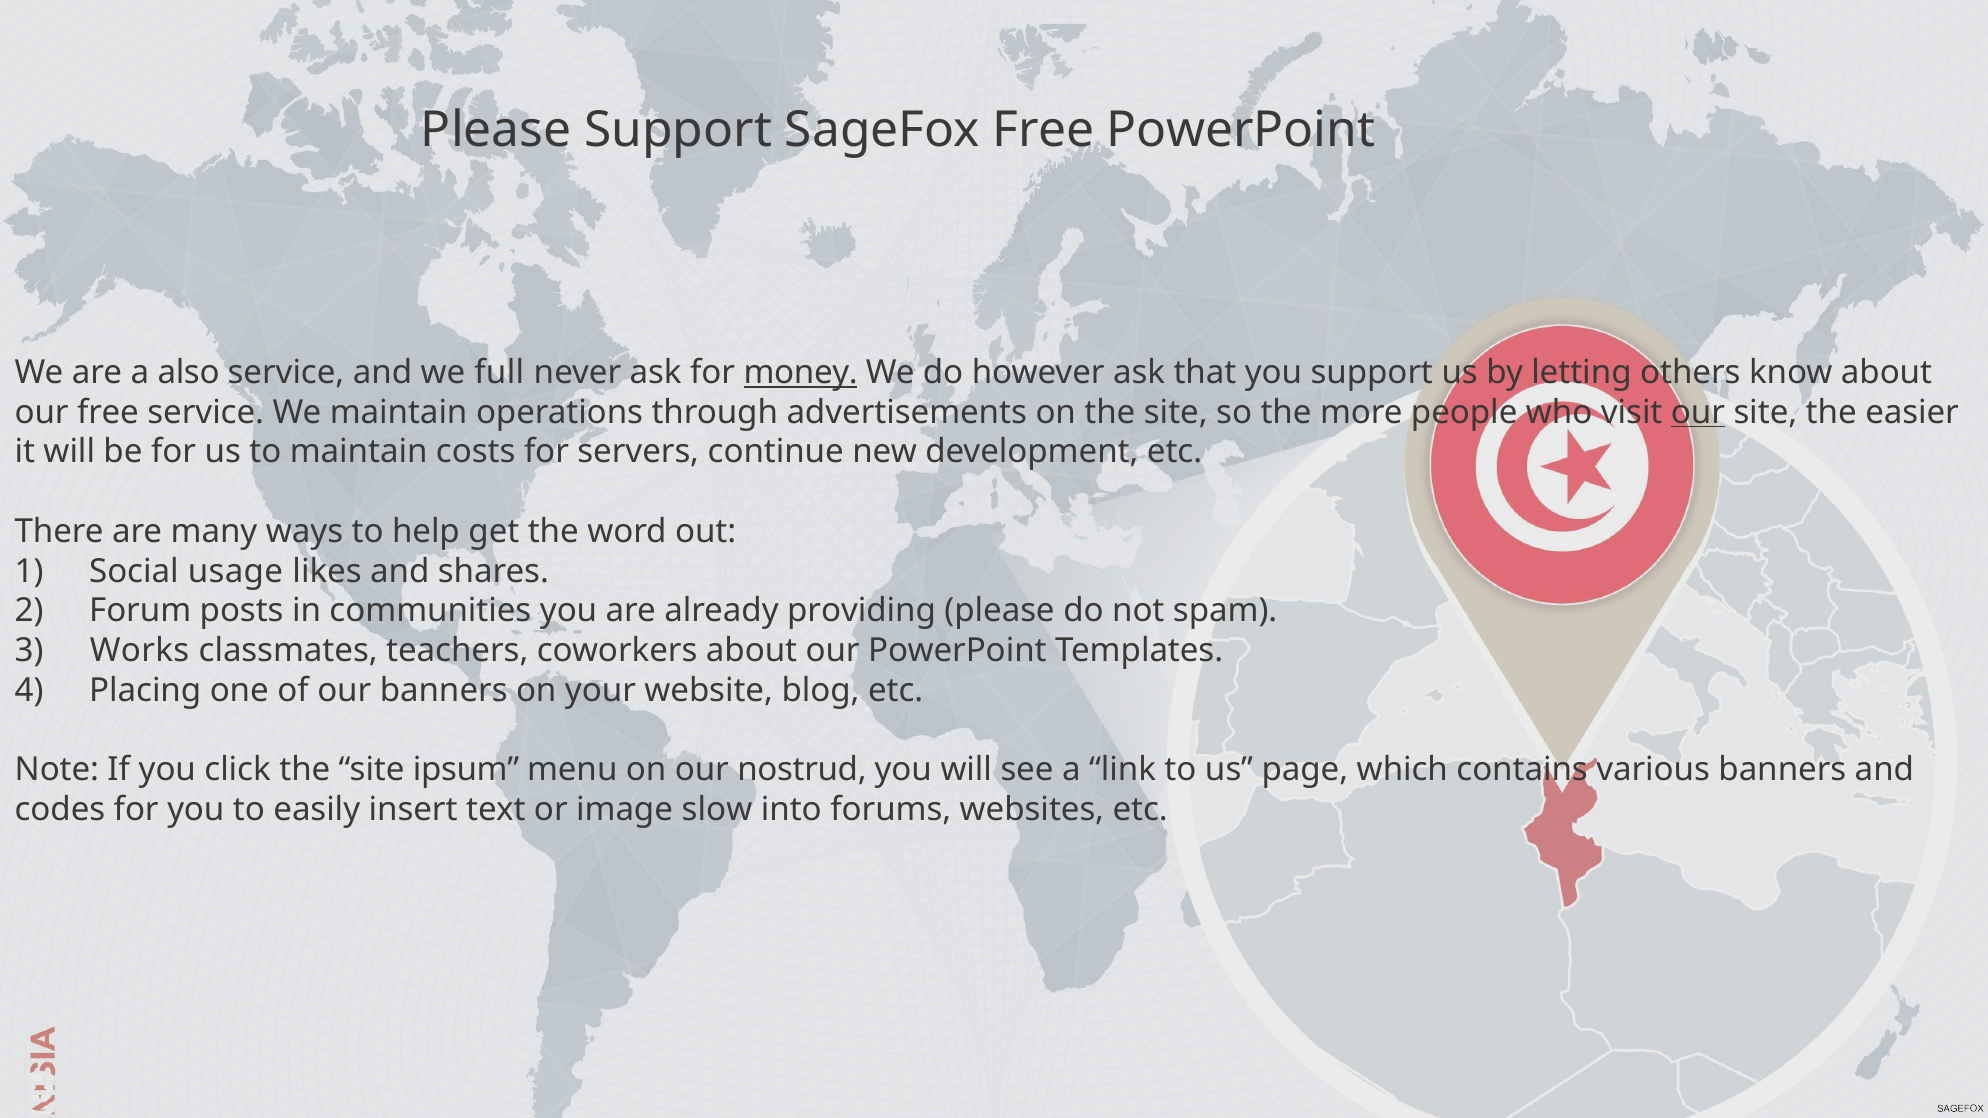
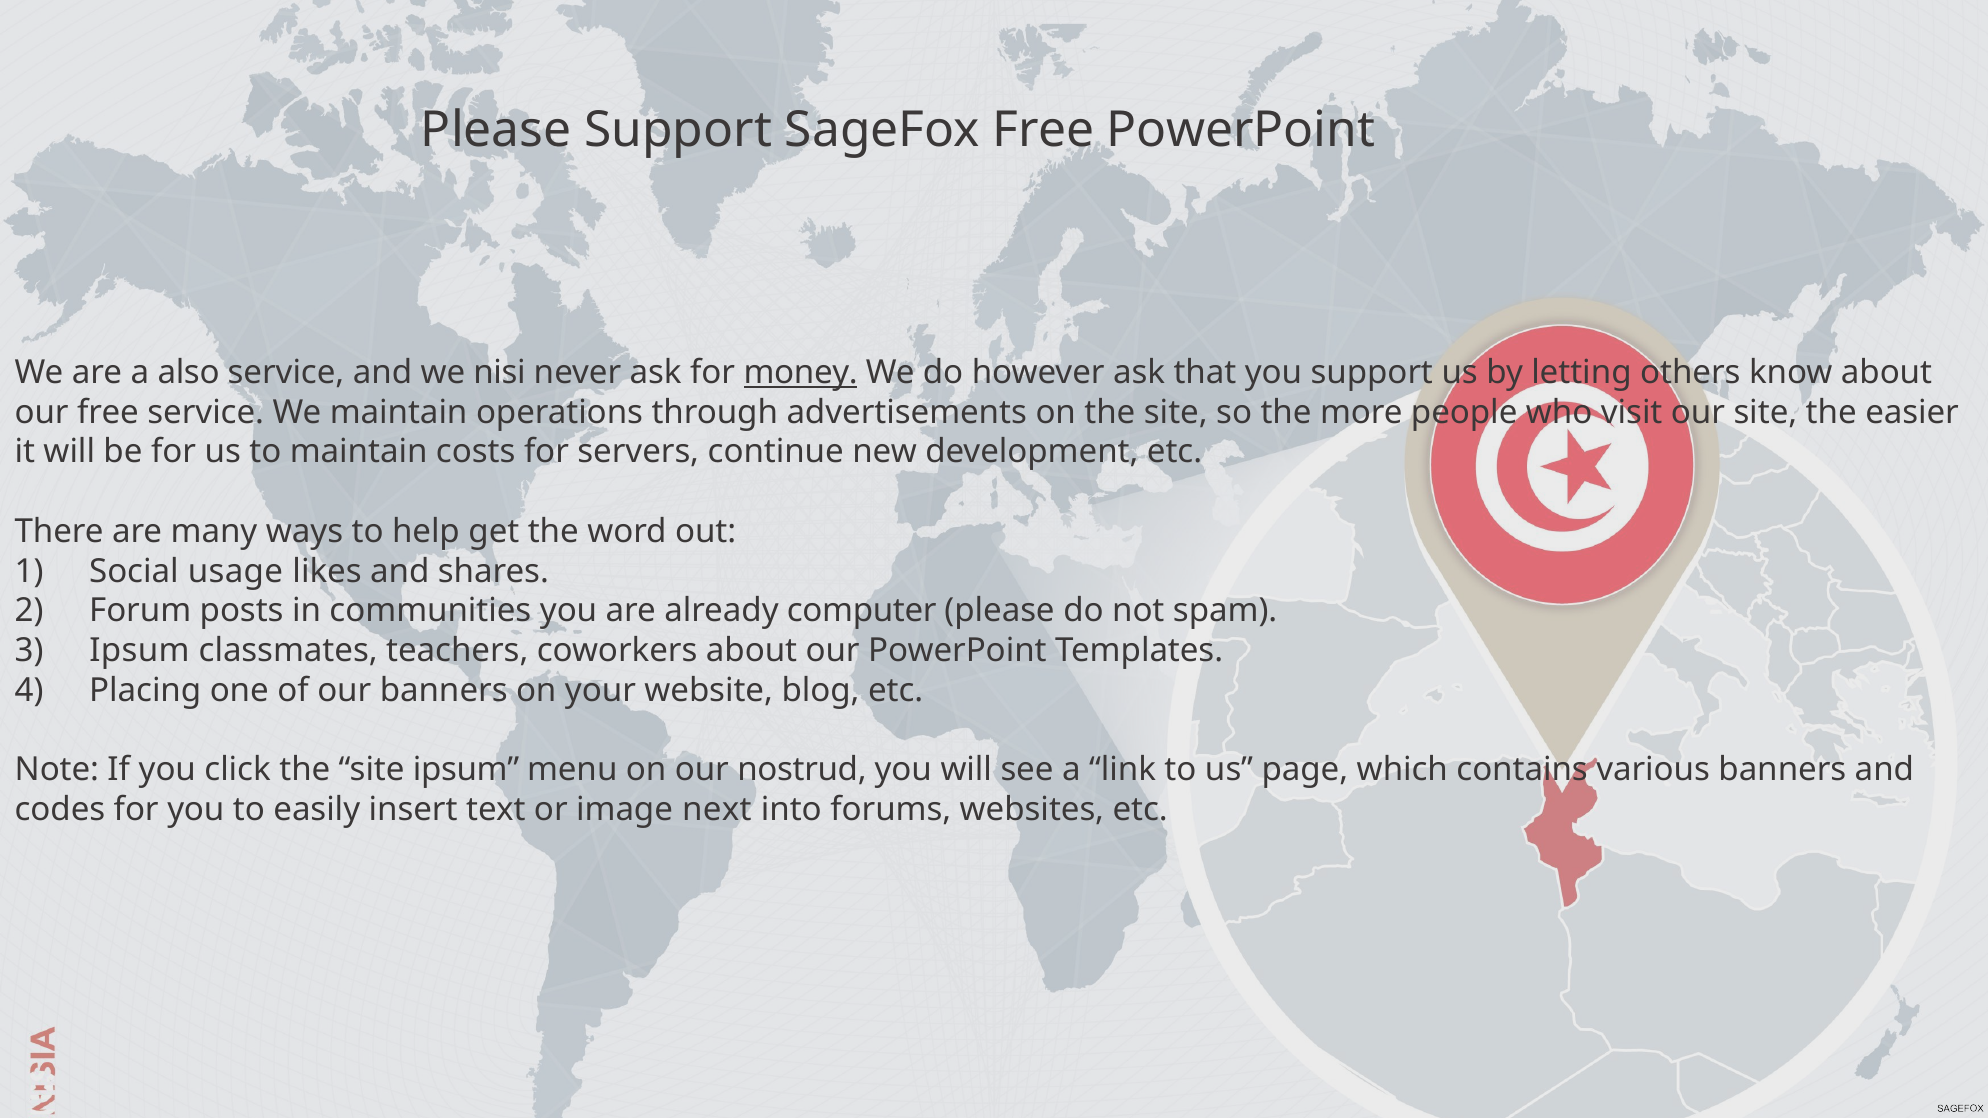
full: full -> nisi
our at (1698, 412) underline: present -> none
providing: providing -> computer
Works at (139, 651): Works -> Ipsum
slow: slow -> next
